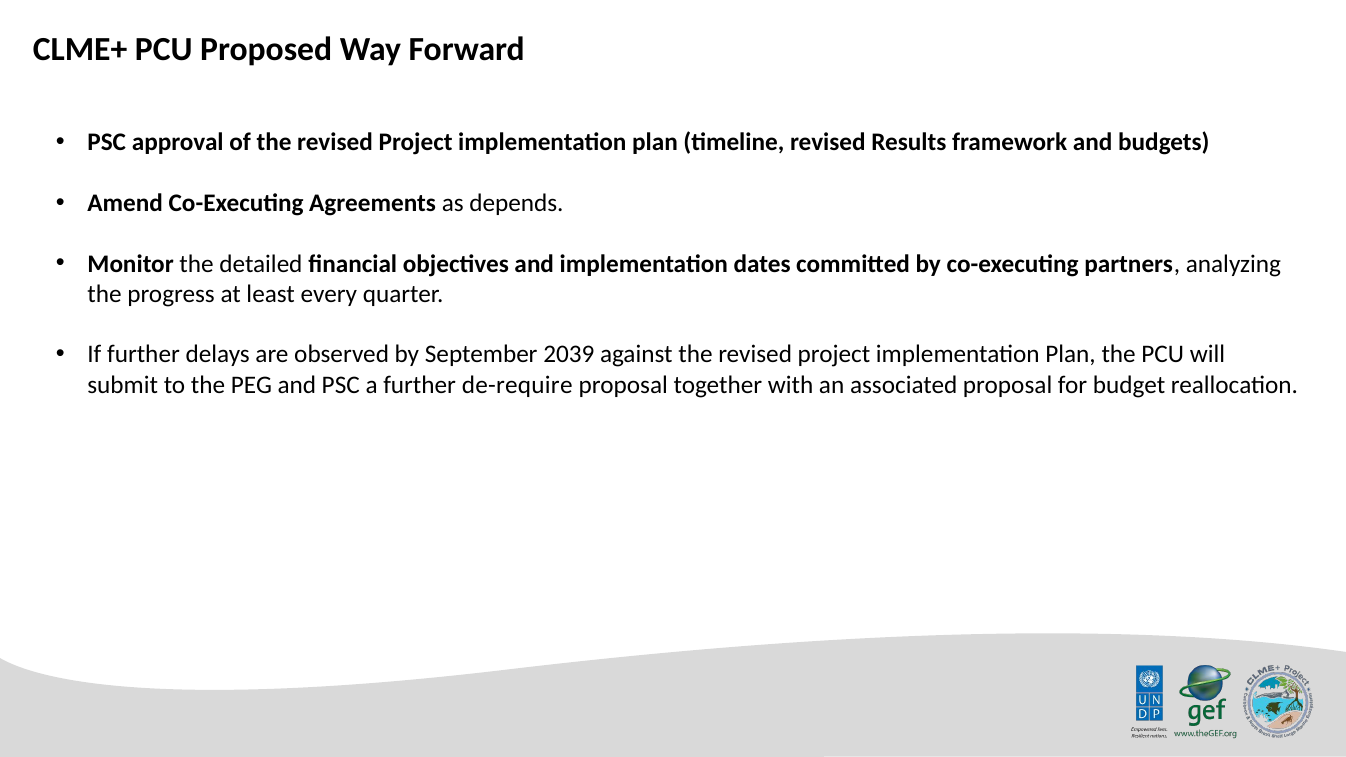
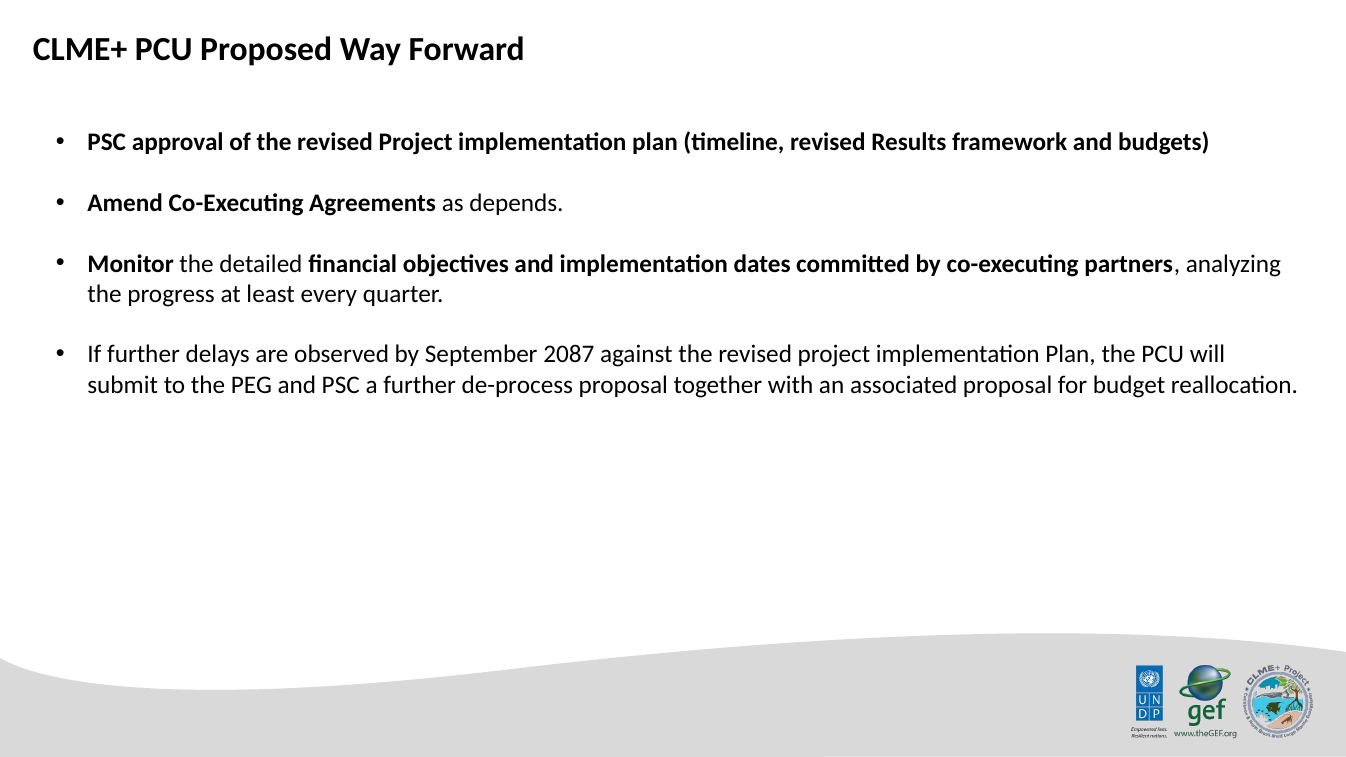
2039: 2039 -> 2087
de-require: de-require -> de-process
